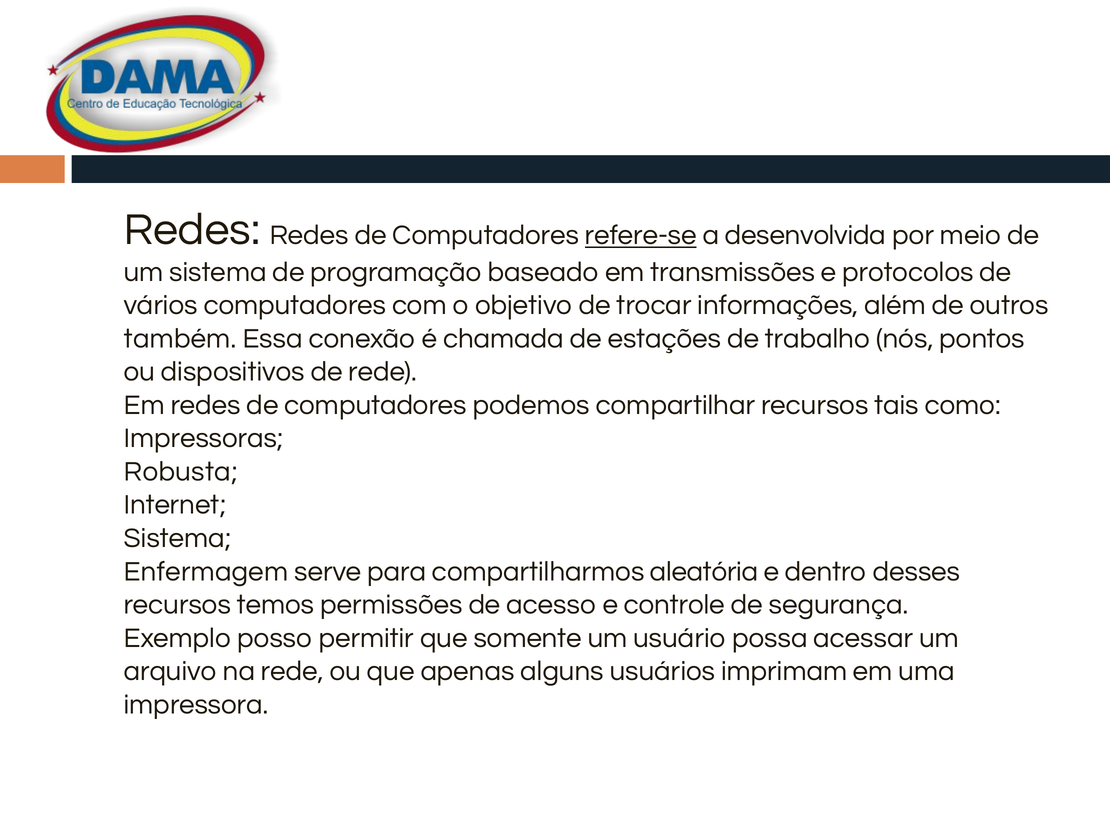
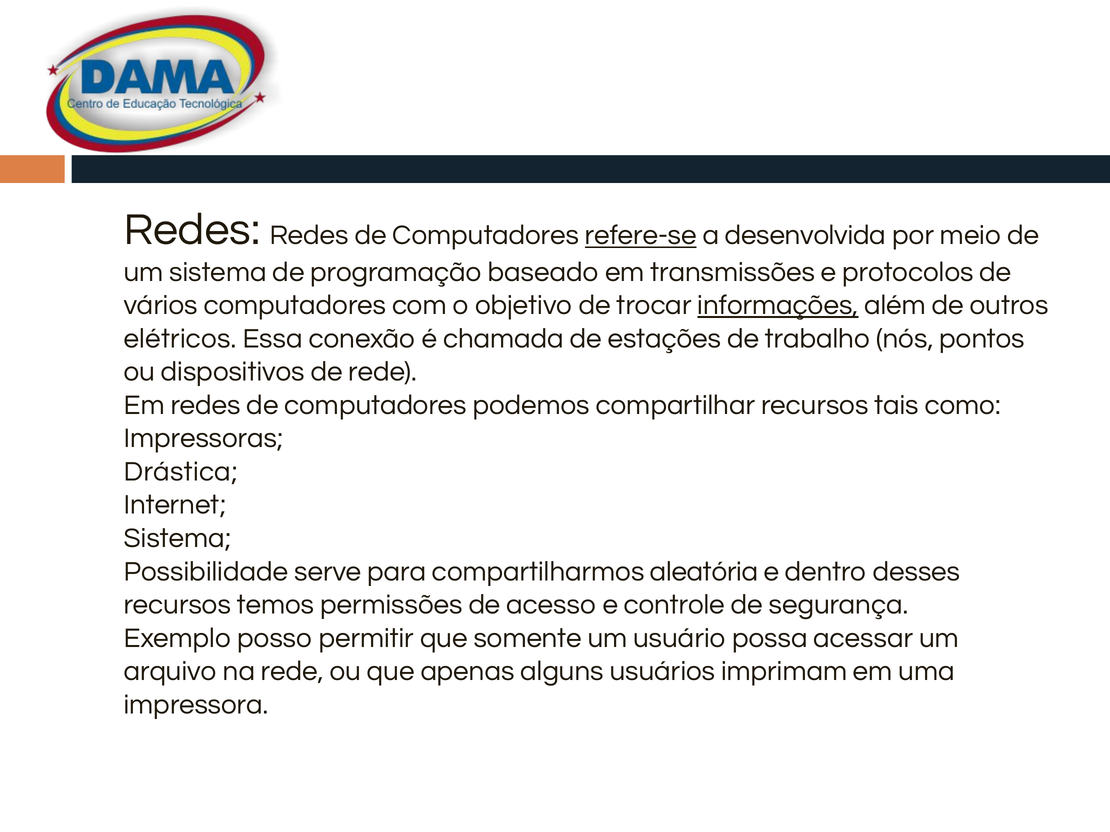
informações underline: none -> present
também: também -> elétricos
Robusta: Robusta -> Drástica
Enfermagem: Enfermagem -> Possibilidade
